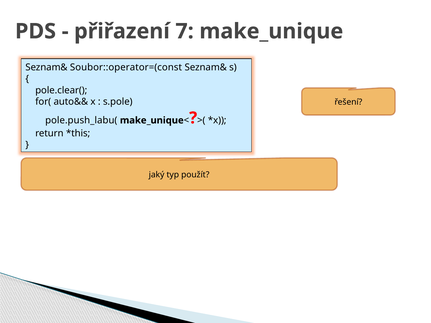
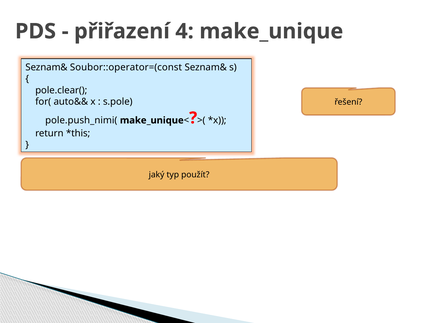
7: 7 -> 4
pole.push_labu(: pole.push_labu( -> pole.push_nimi(
